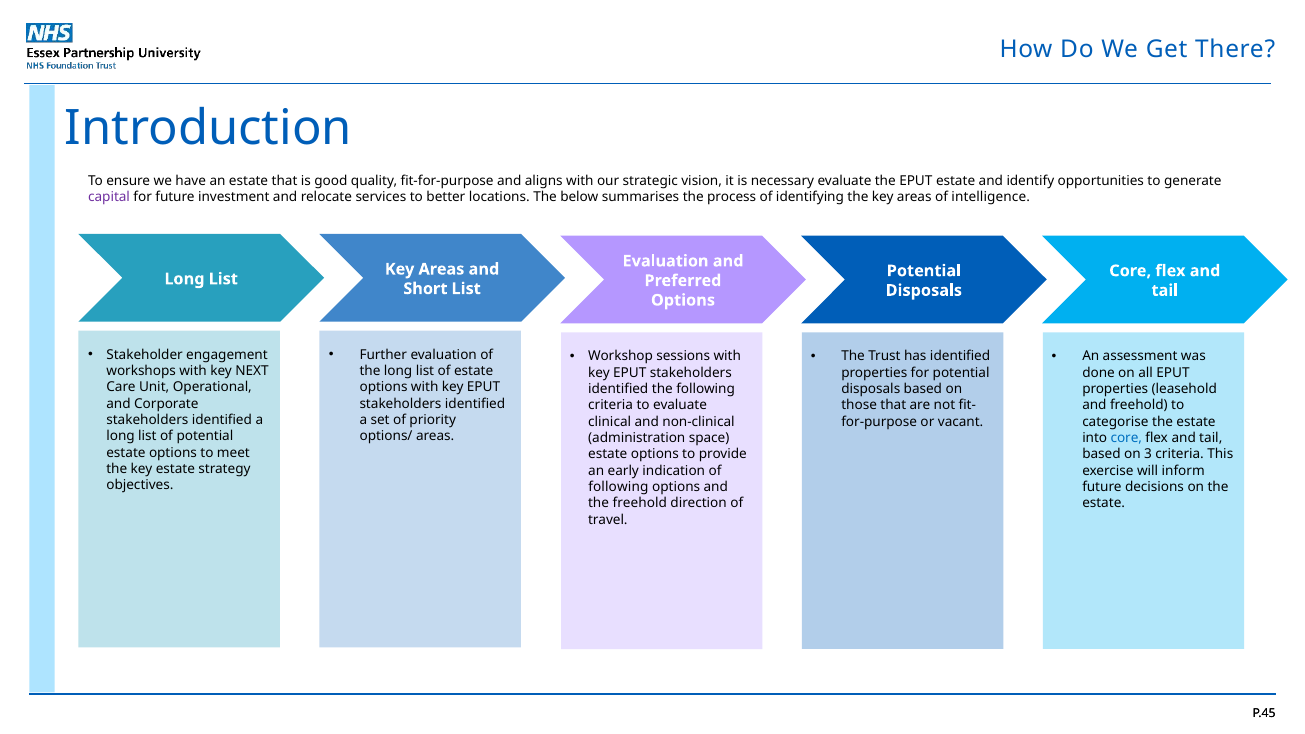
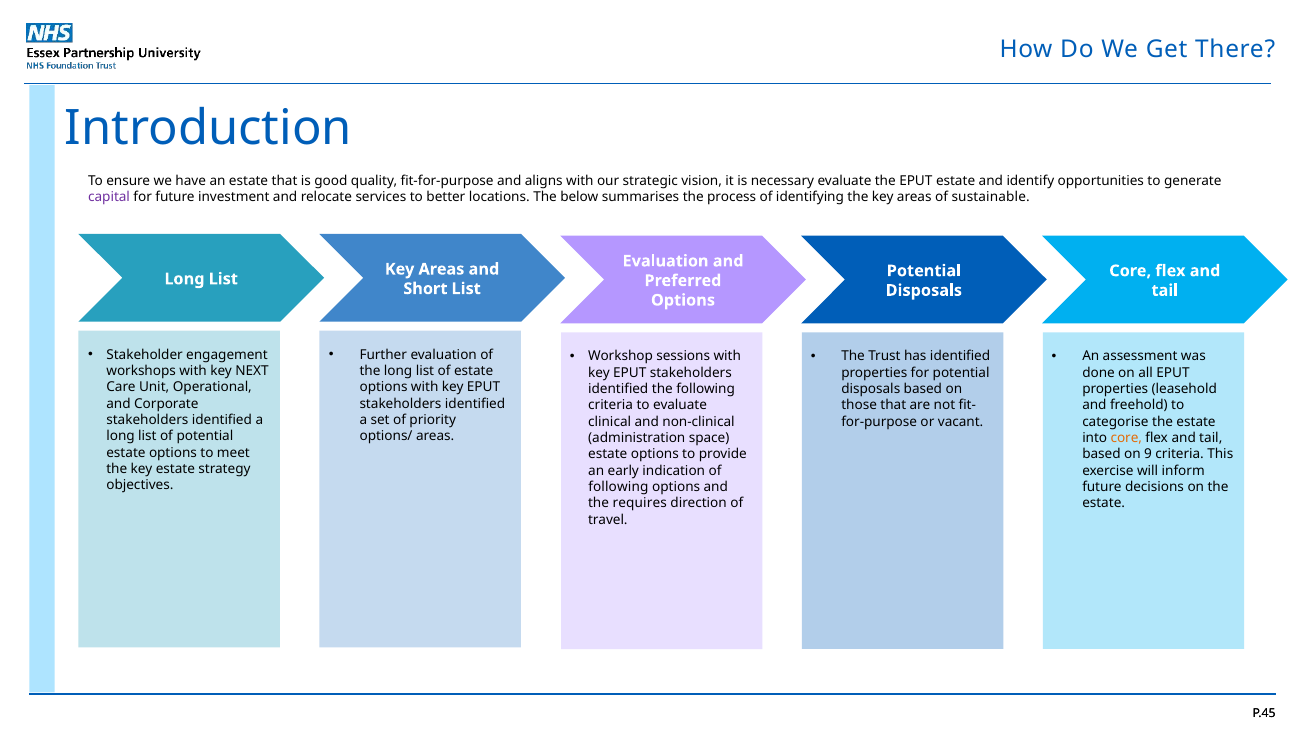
intelligence: intelligence -> sustainable
core at (1126, 438) colour: blue -> orange
3: 3 -> 9
the freehold: freehold -> requires
